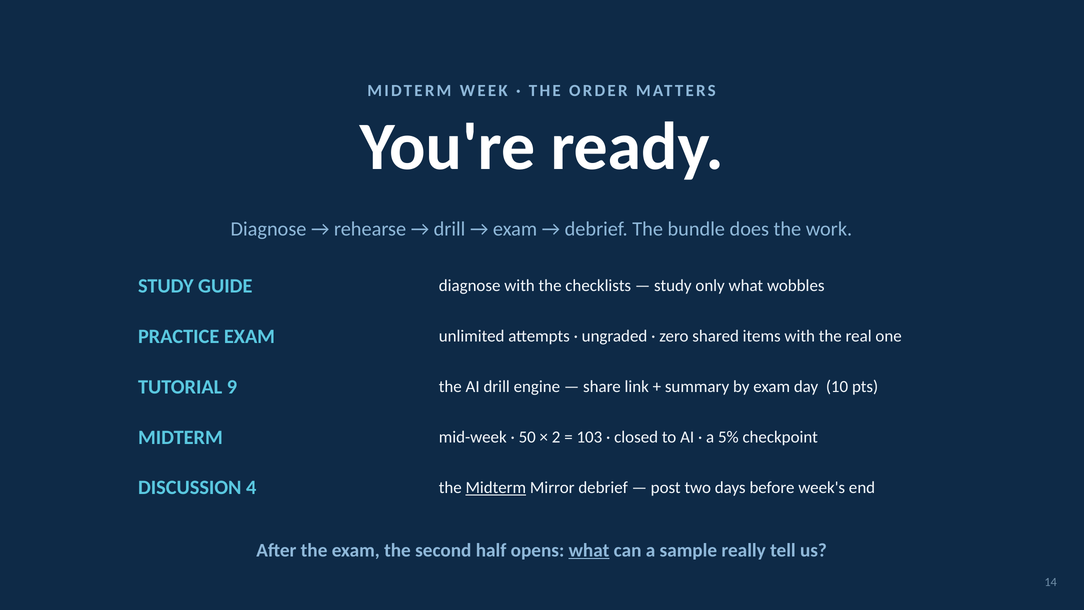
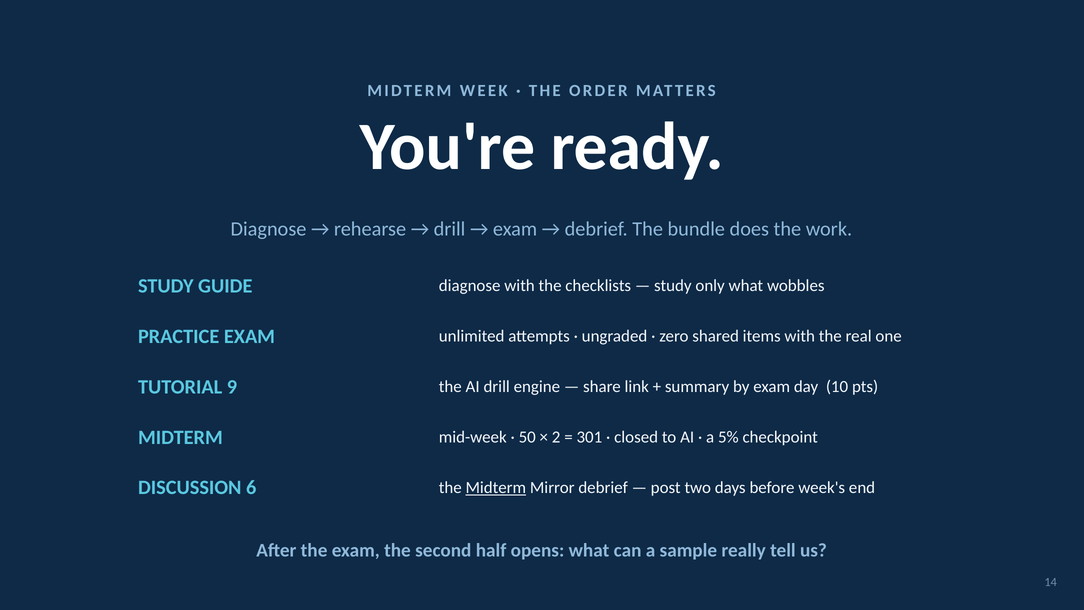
103: 103 -> 301
4: 4 -> 6
what at (589, 550) underline: present -> none
